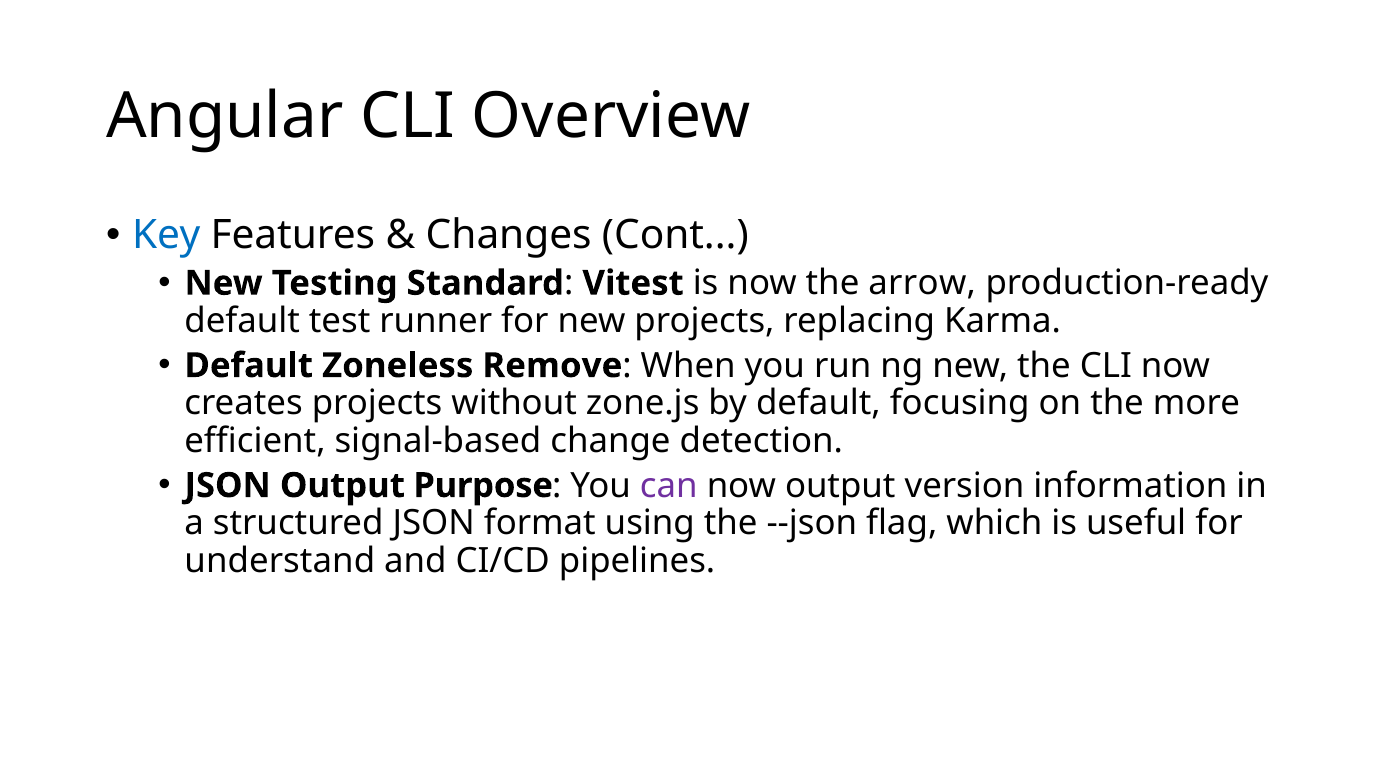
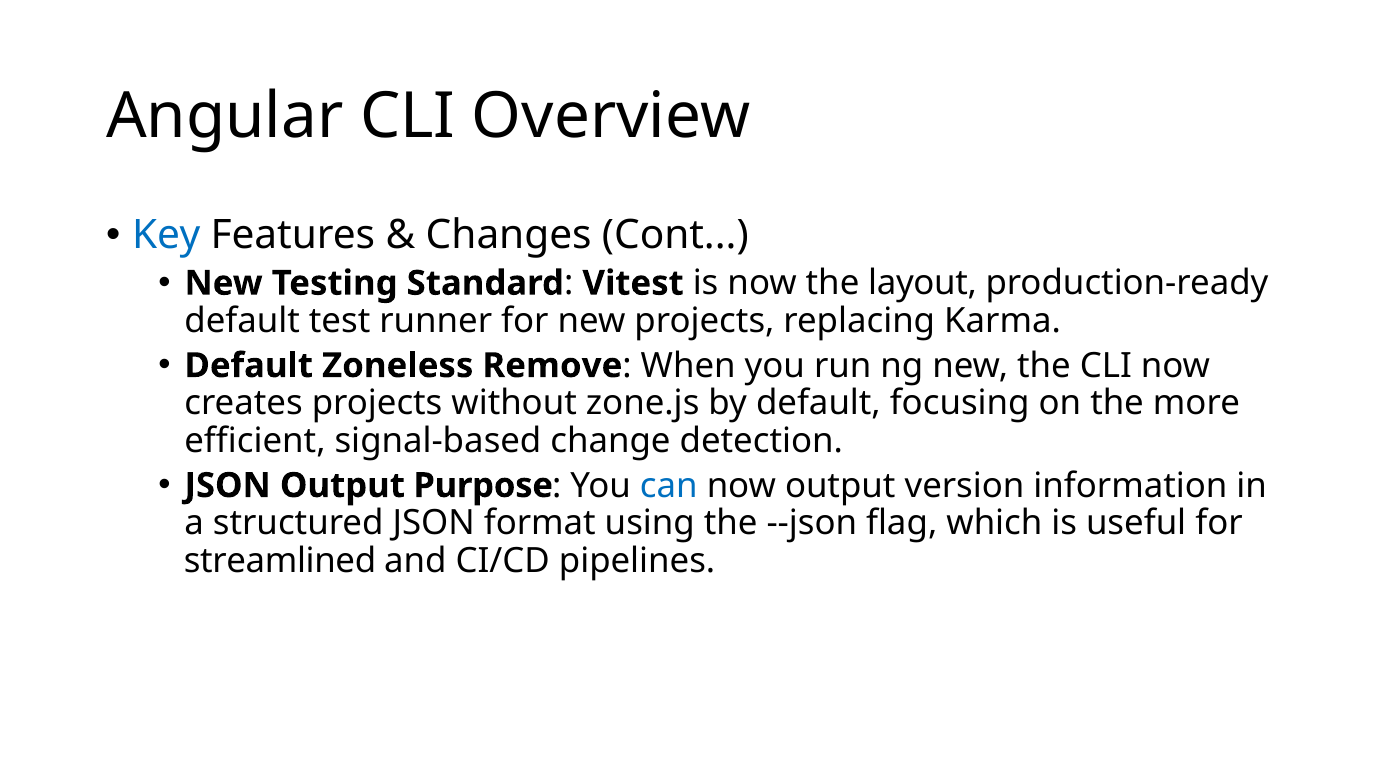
arrow: arrow -> layout
can colour: purple -> blue
understand: understand -> streamlined
